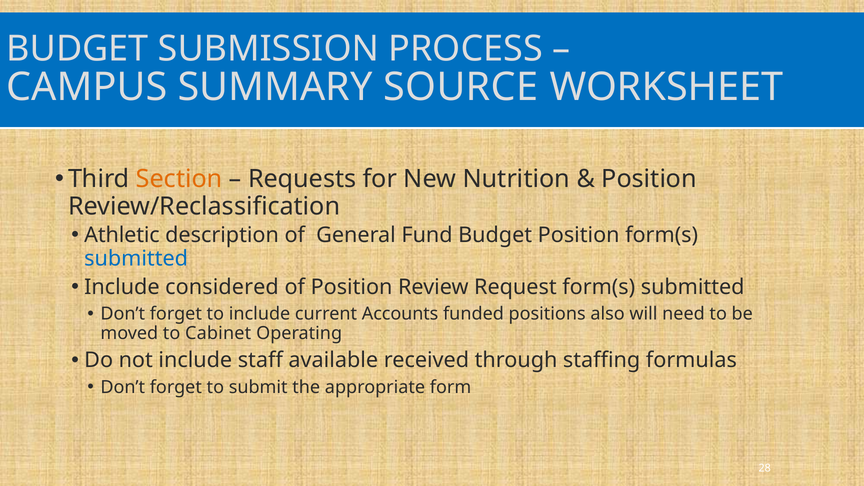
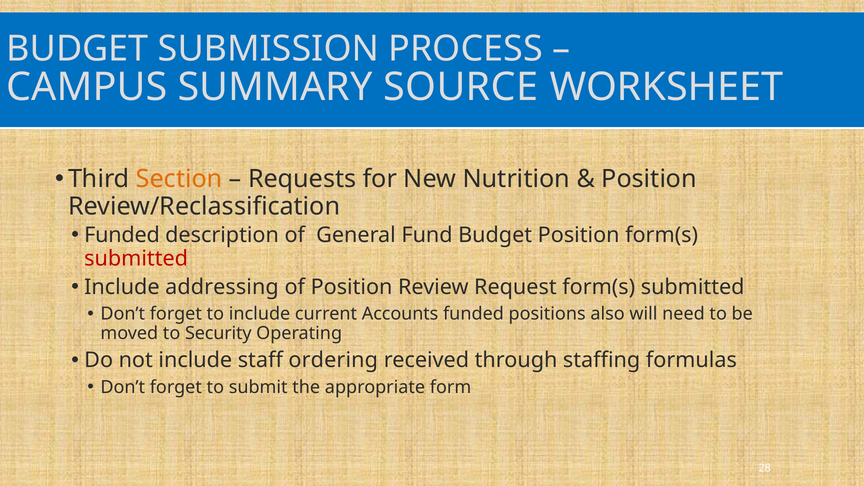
Athletic at (122, 235): Athletic -> Funded
submitted at (136, 258) colour: blue -> red
considered: considered -> addressing
Cabinet: Cabinet -> Security
available: available -> ordering
